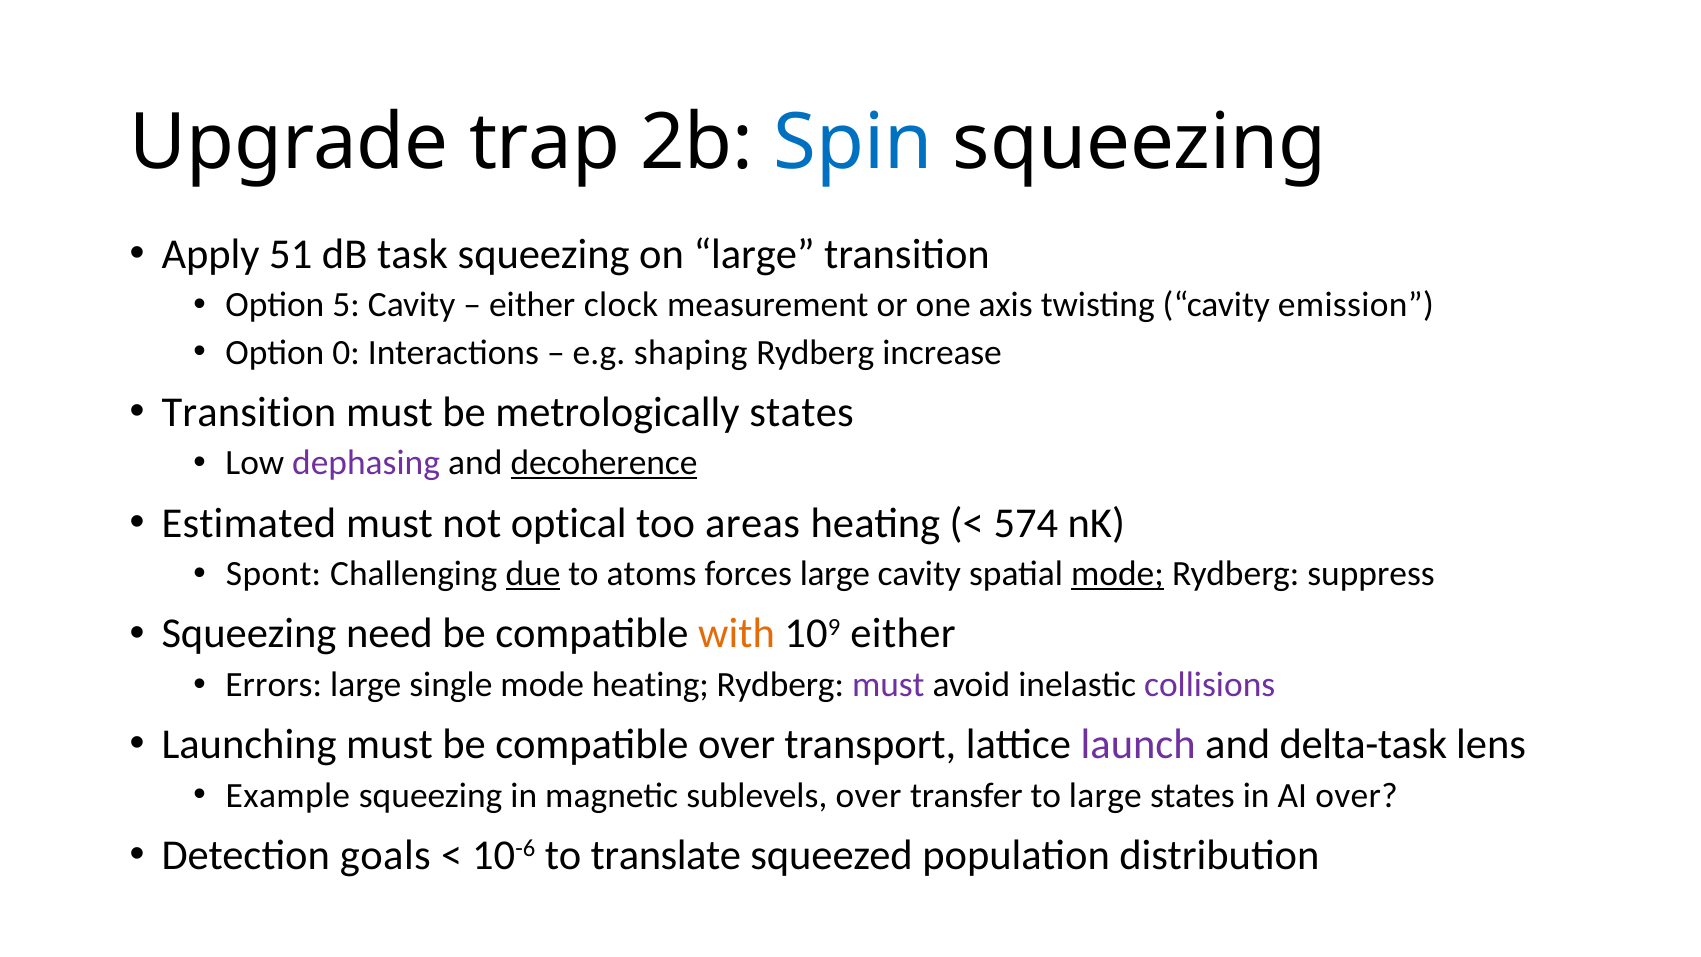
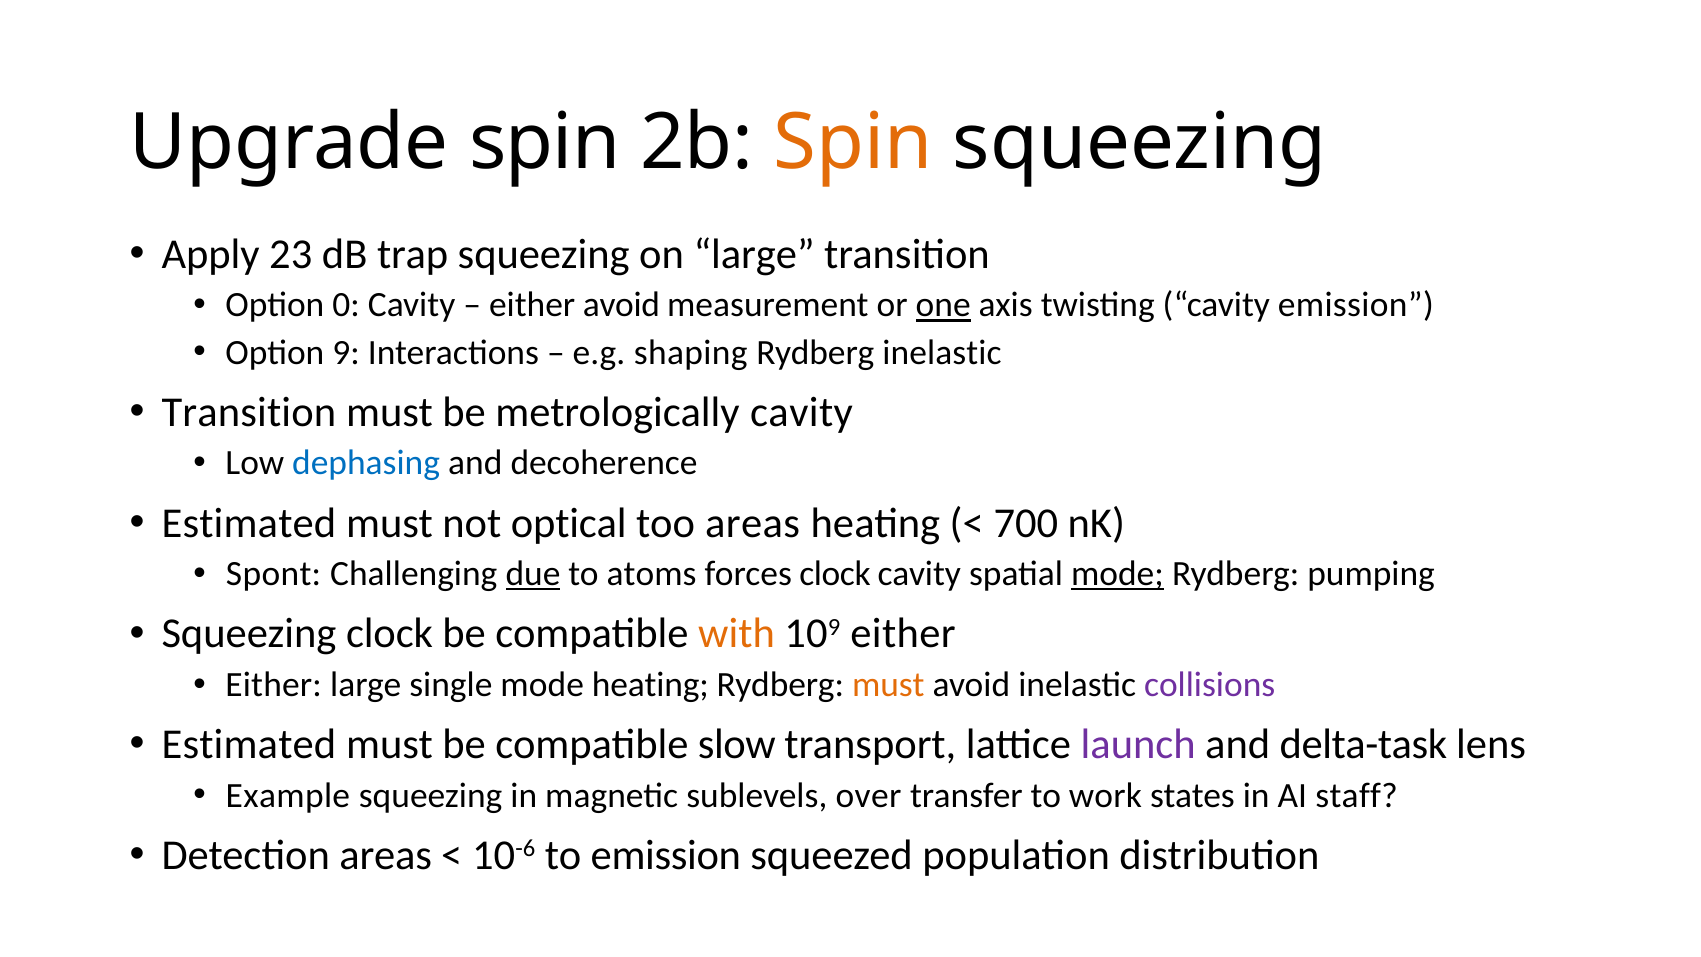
Upgrade trap: trap -> spin
Spin at (853, 143) colour: blue -> orange
51: 51 -> 23
task: task -> trap
5: 5 -> 0
either clock: clock -> avoid
one underline: none -> present
0: 0 -> 9
Rydberg increase: increase -> inelastic
metrologically states: states -> cavity
dephasing colour: purple -> blue
decoherence underline: present -> none
574: 574 -> 700
forces large: large -> clock
suppress: suppress -> pumping
Squeezing need: need -> clock
Errors at (274, 685): Errors -> Either
must at (888, 685) colour: purple -> orange
Launching at (249, 744): Launching -> Estimated
compatible over: over -> slow
to large: large -> work
AI over: over -> staff
Detection goals: goals -> areas
to translate: translate -> emission
